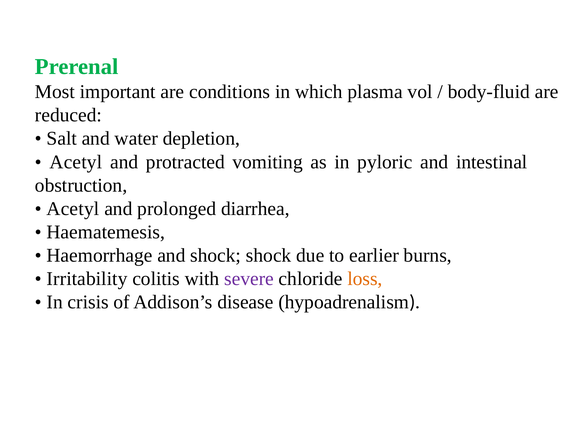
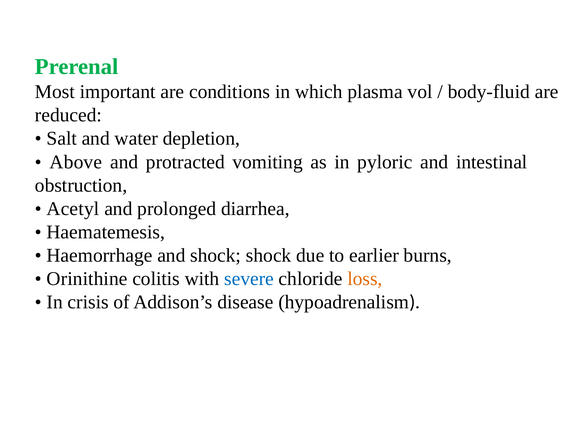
Acetyl at (76, 162): Acetyl -> Above
Irritability: Irritability -> Orinithine
severe colour: purple -> blue
